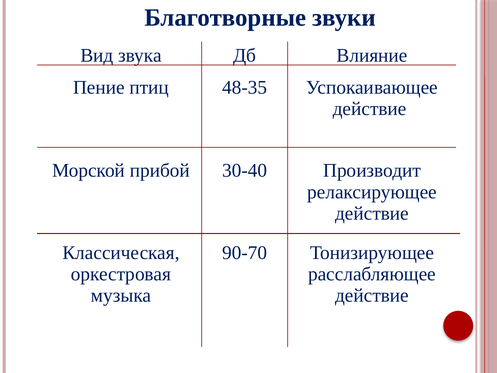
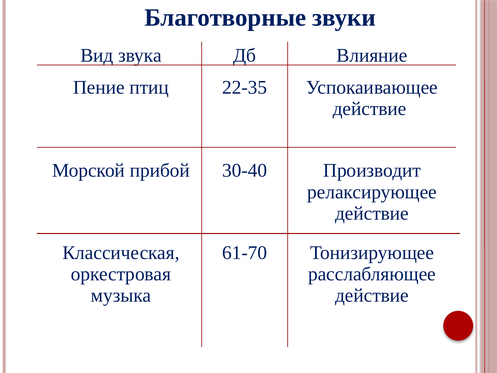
48-35: 48-35 -> 22-35
90-70: 90-70 -> 61-70
